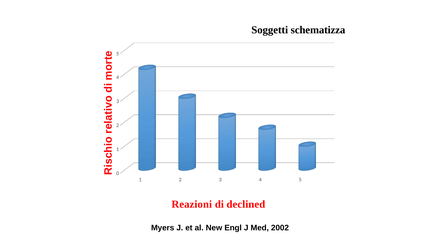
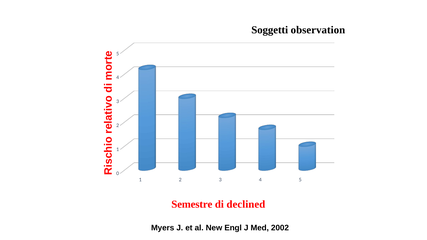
schematizza: schematizza -> observation
Reazioni: Reazioni -> Semestre
